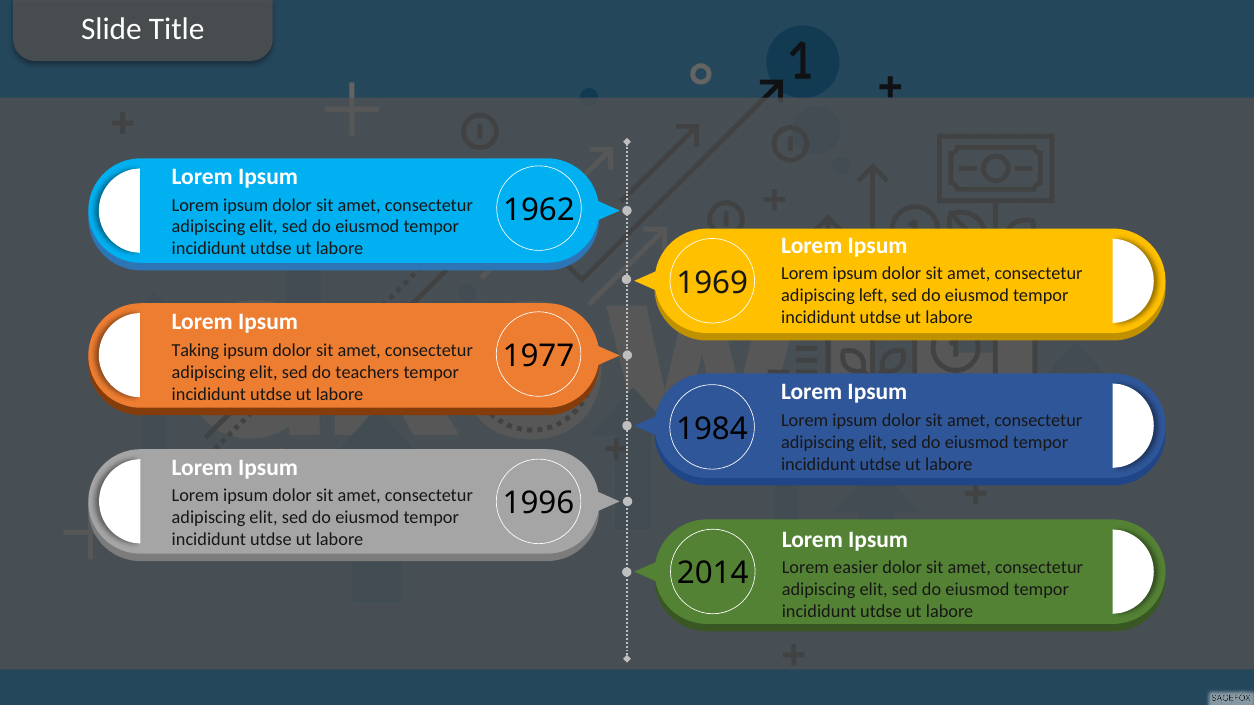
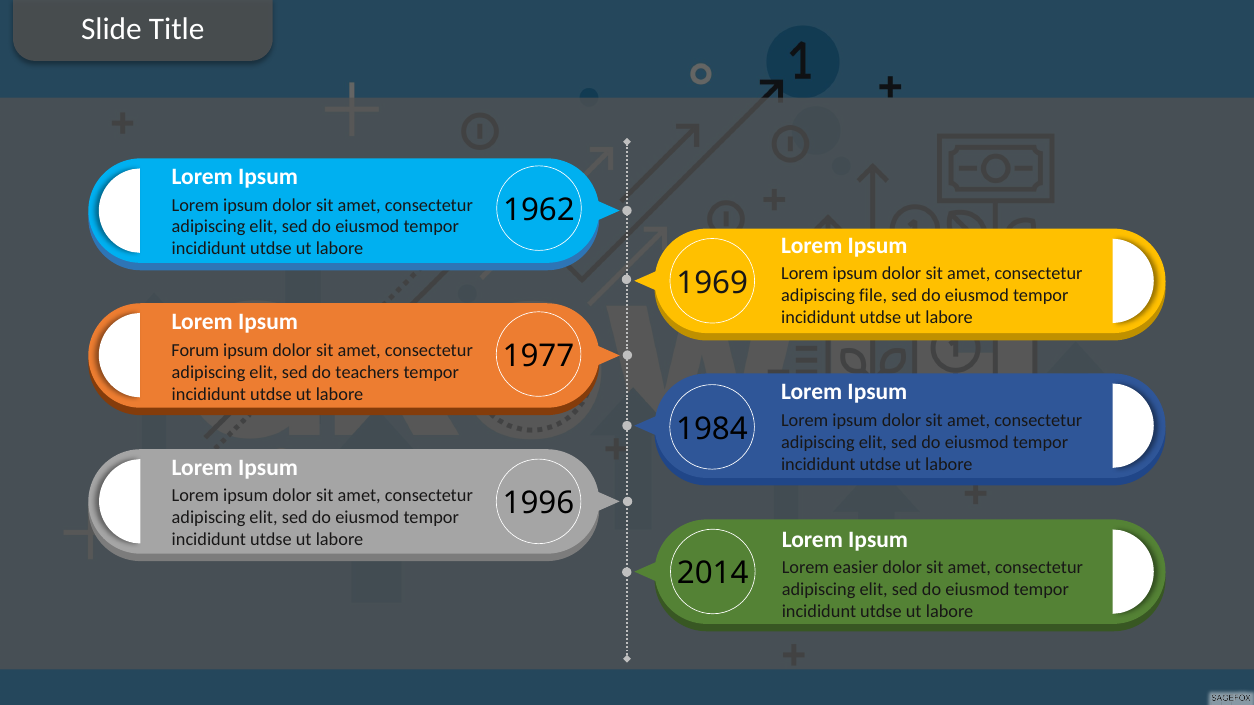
left: left -> file
Taking: Taking -> Forum
